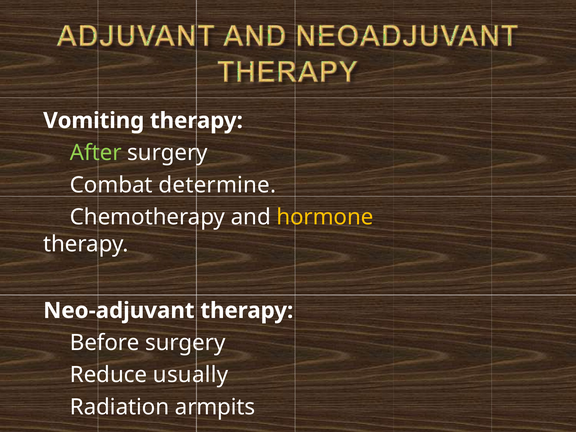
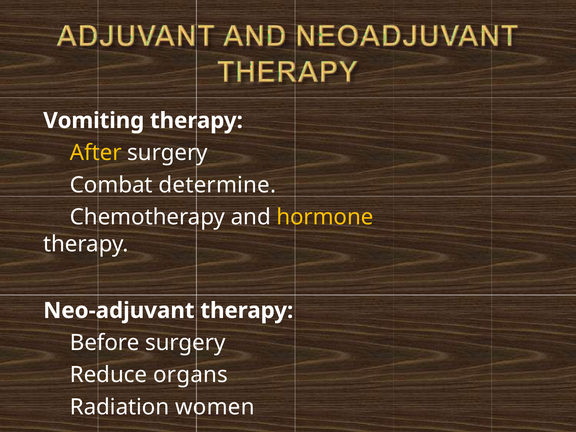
After colour: light green -> yellow
usually: usually -> organs
armpits: armpits -> women
